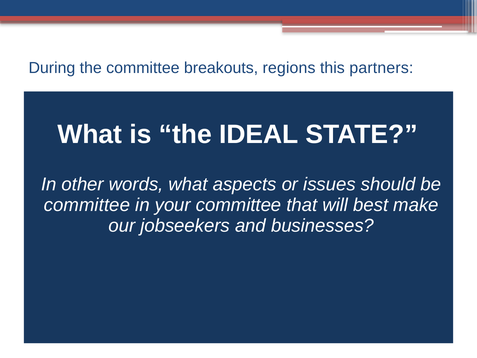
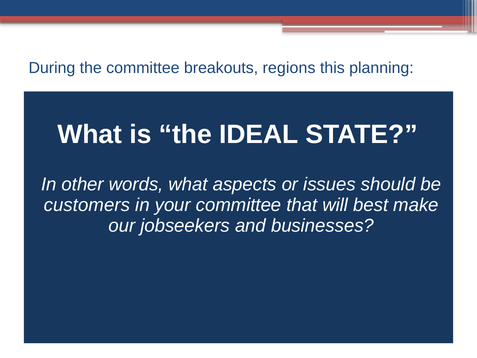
partners: partners -> planning
committee at (87, 205): committee -> customers
